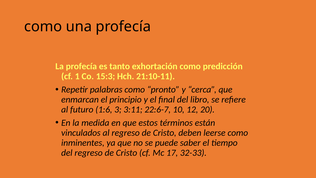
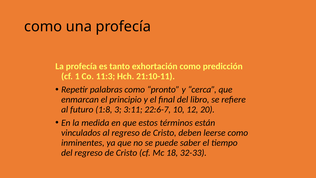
15:3: 15:3 -> 11:3
1:6: 1:6 -> 1:8
17: 17 -> 18
